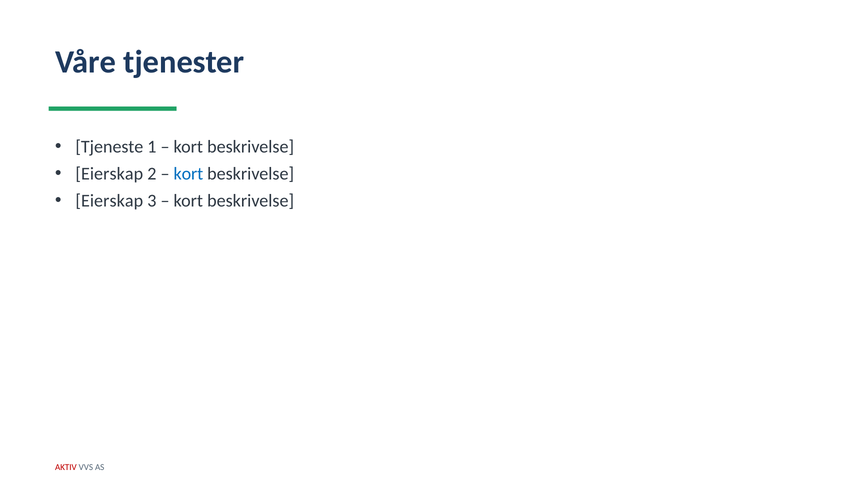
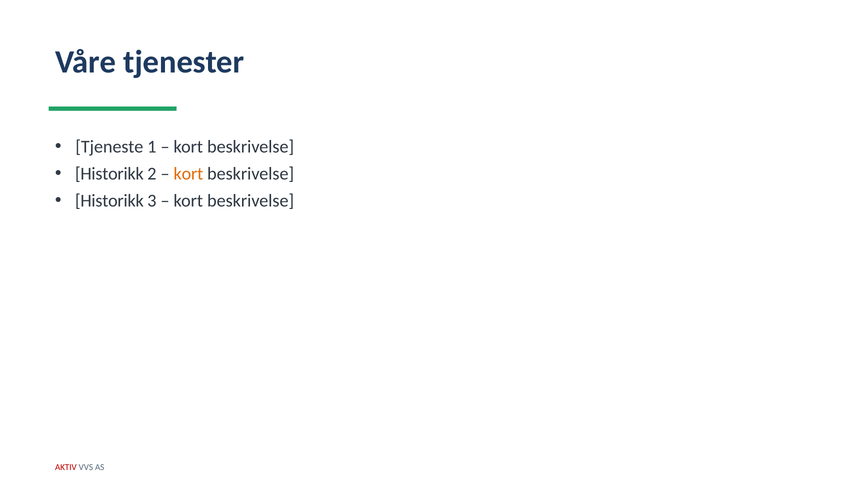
Eierskap at (109, 174): Eierskap -> Historikk
kort at (188, 174) colour: blue -> orange
Eierskap at (109, 201): Eierskap -> Historikk
